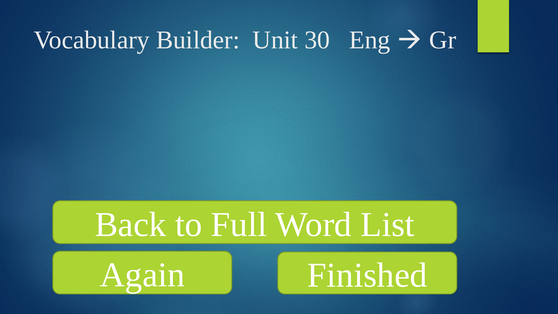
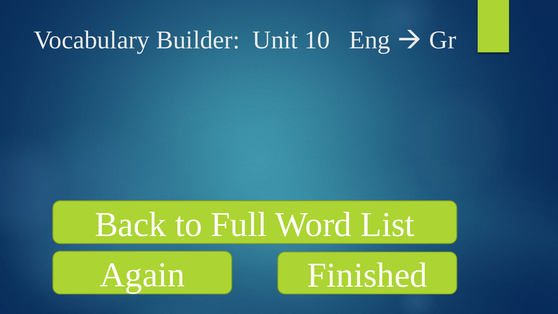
30: 30 -> 10
